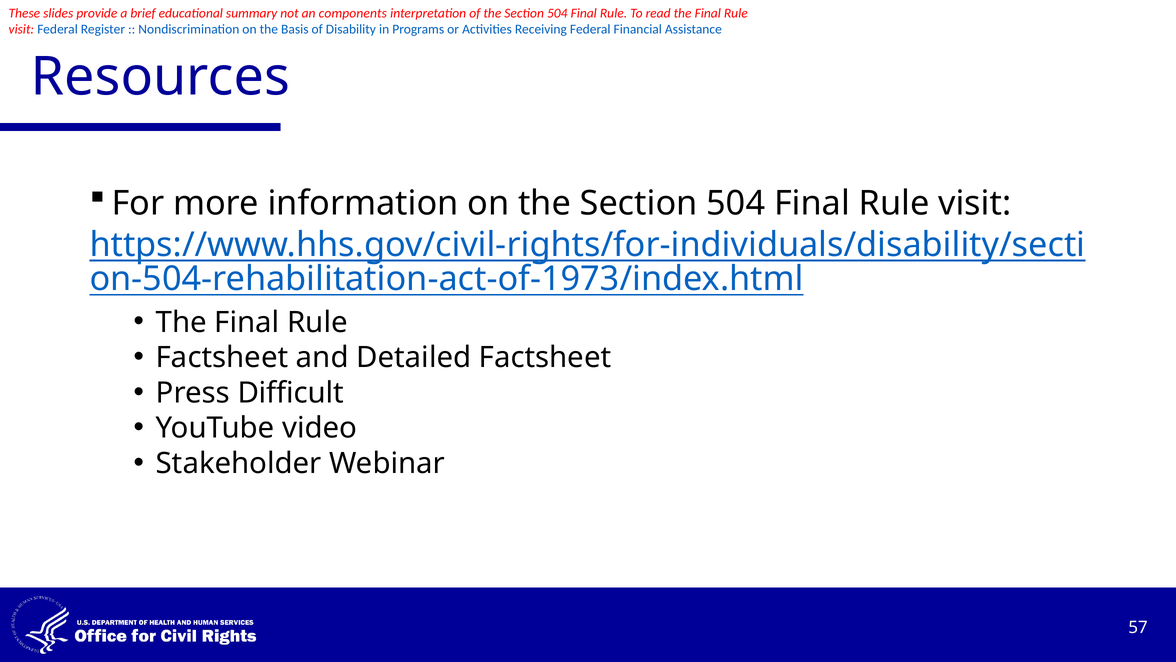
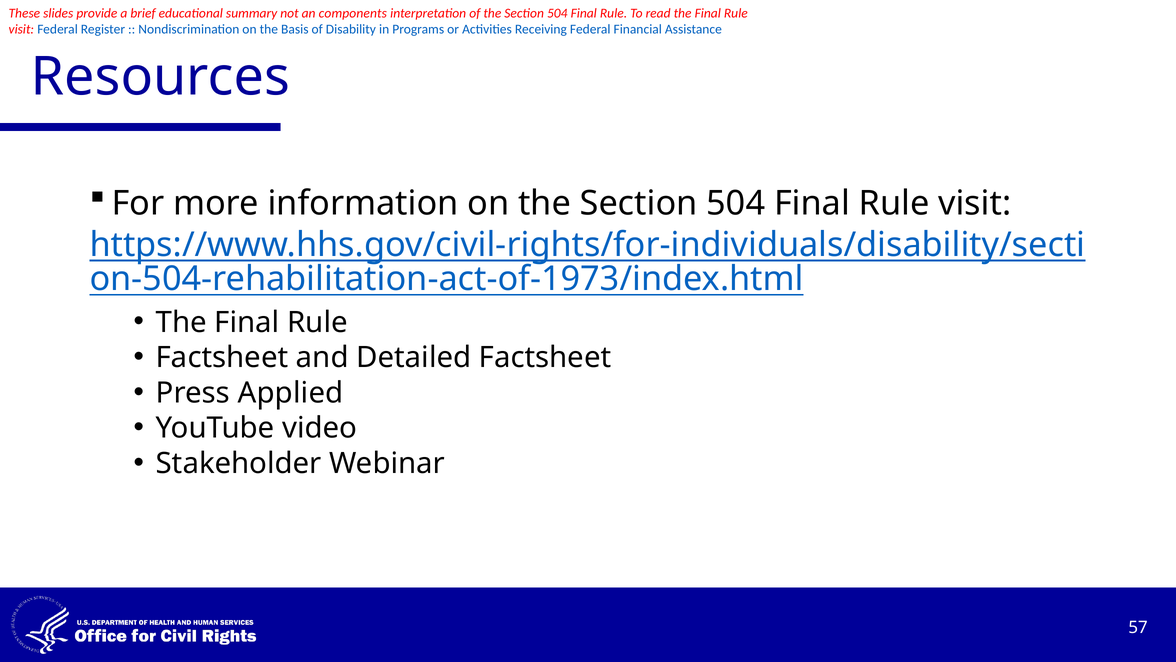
Difficult: Difficult -> Applied
